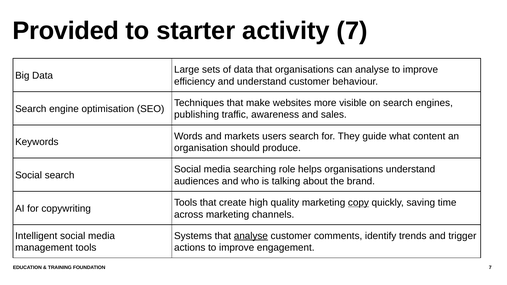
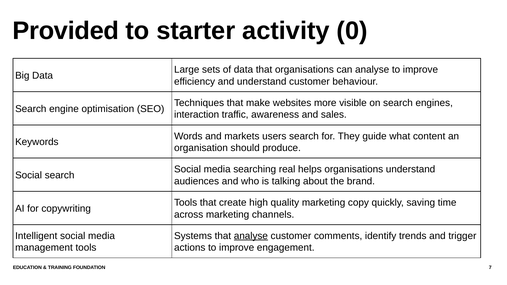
activity 7: 7 -> 0
publishing: publishing -> interaction
role: role -> real
copy underline: present -> none
